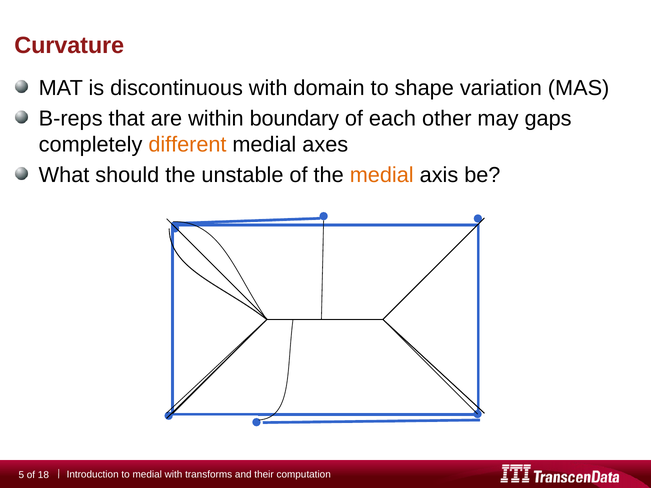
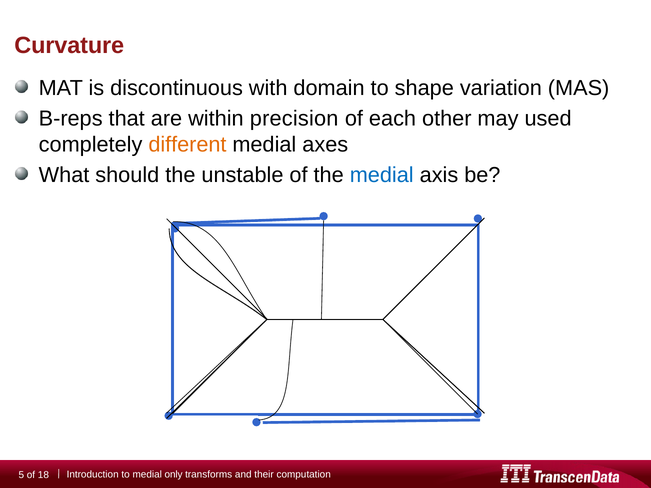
boundary: boundary -> precision
gaps: gaps -> used
medial at (382, 175) colour: orange -> blue
medial with: with -> only
